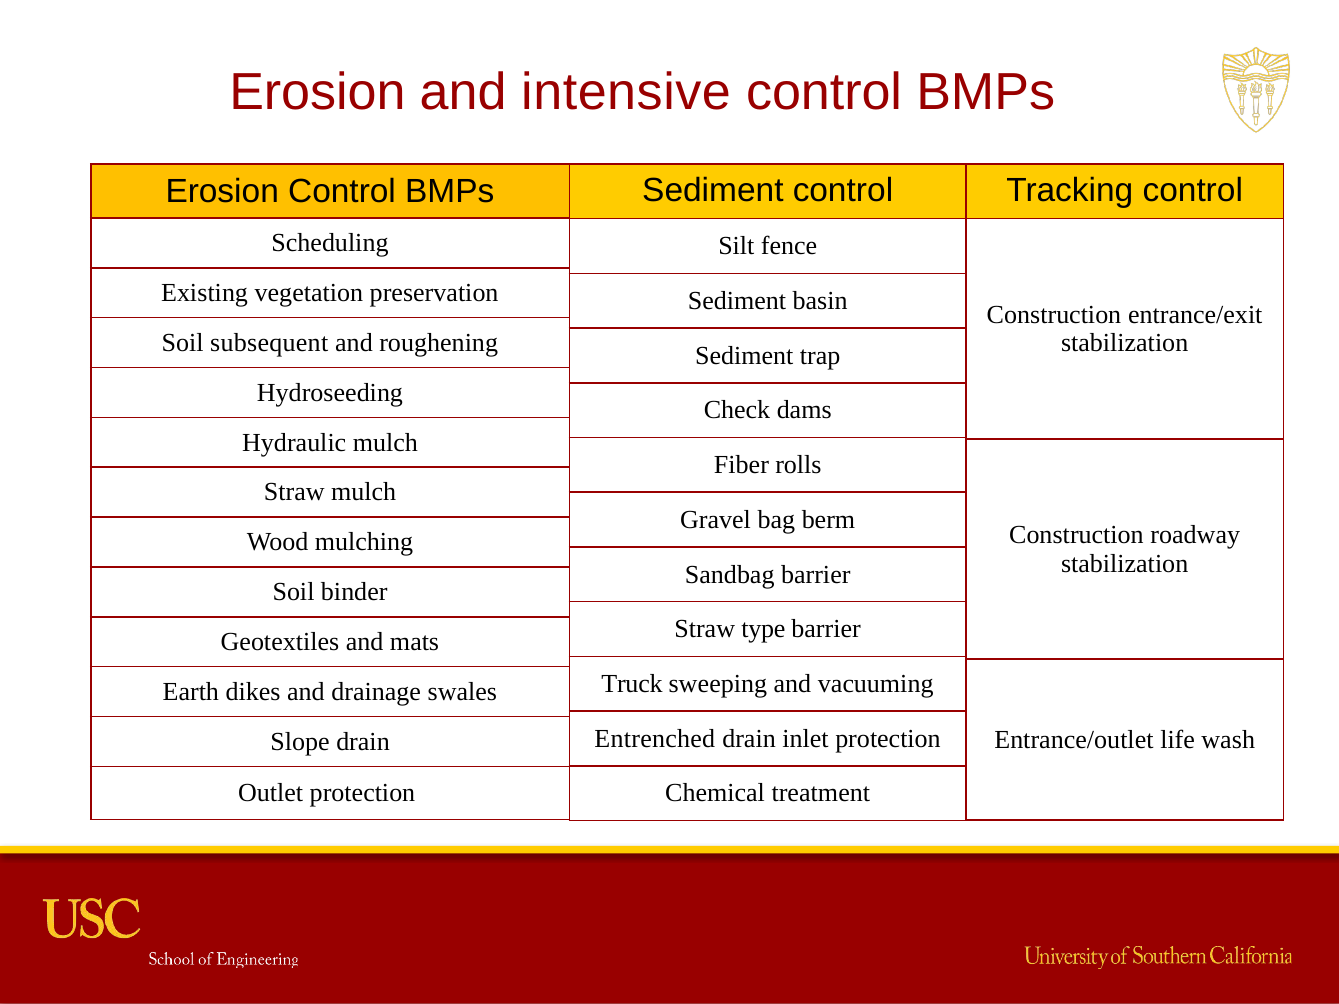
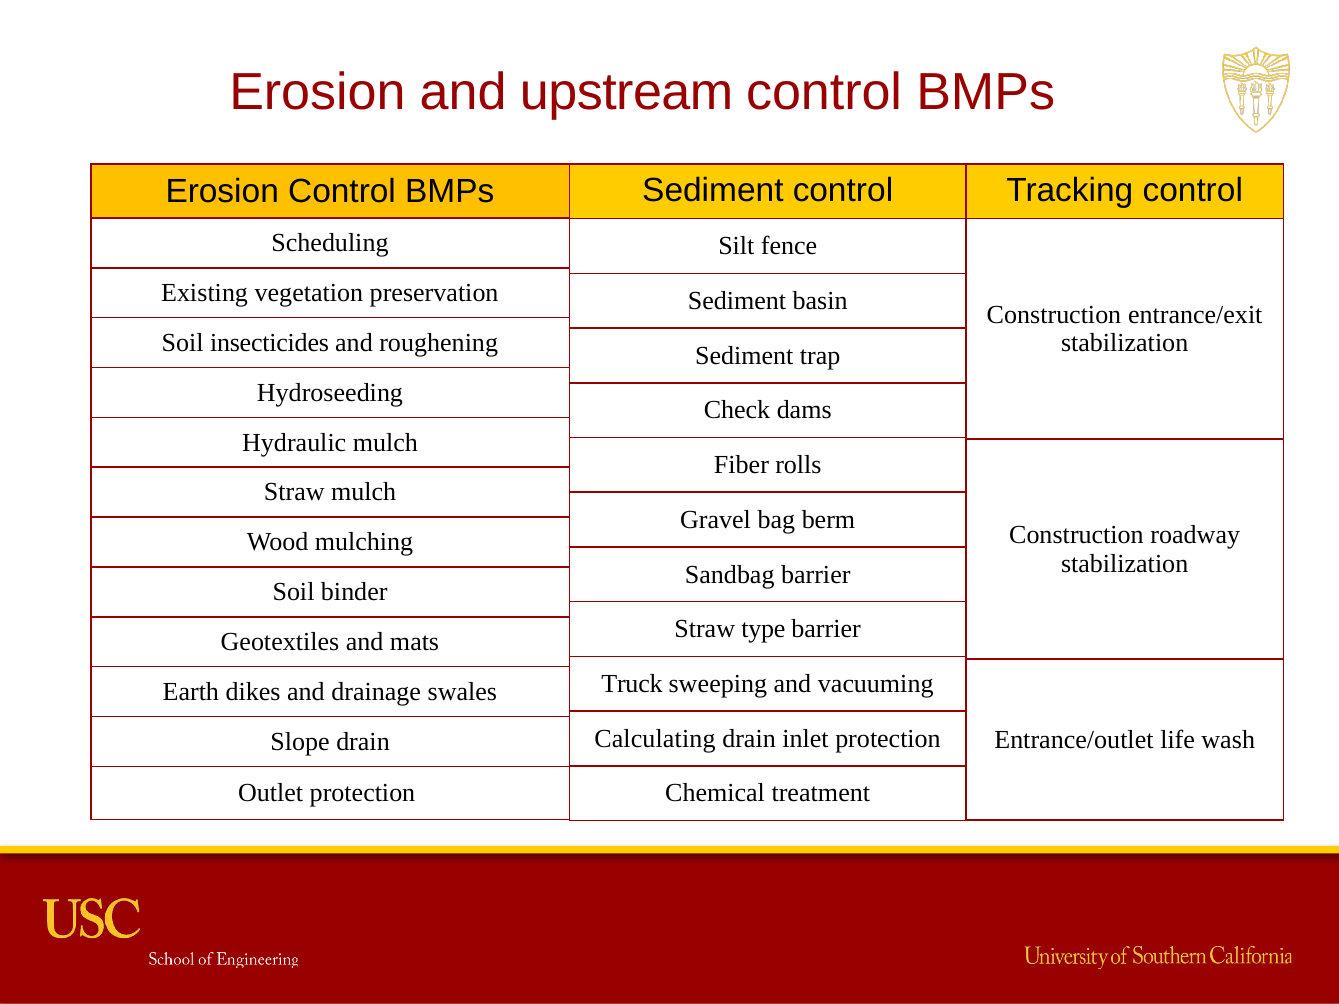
intensive: intensive -> upstream
subsequent: subsequent -> insecticides
Entrenched: Entrenched -> Calculating
